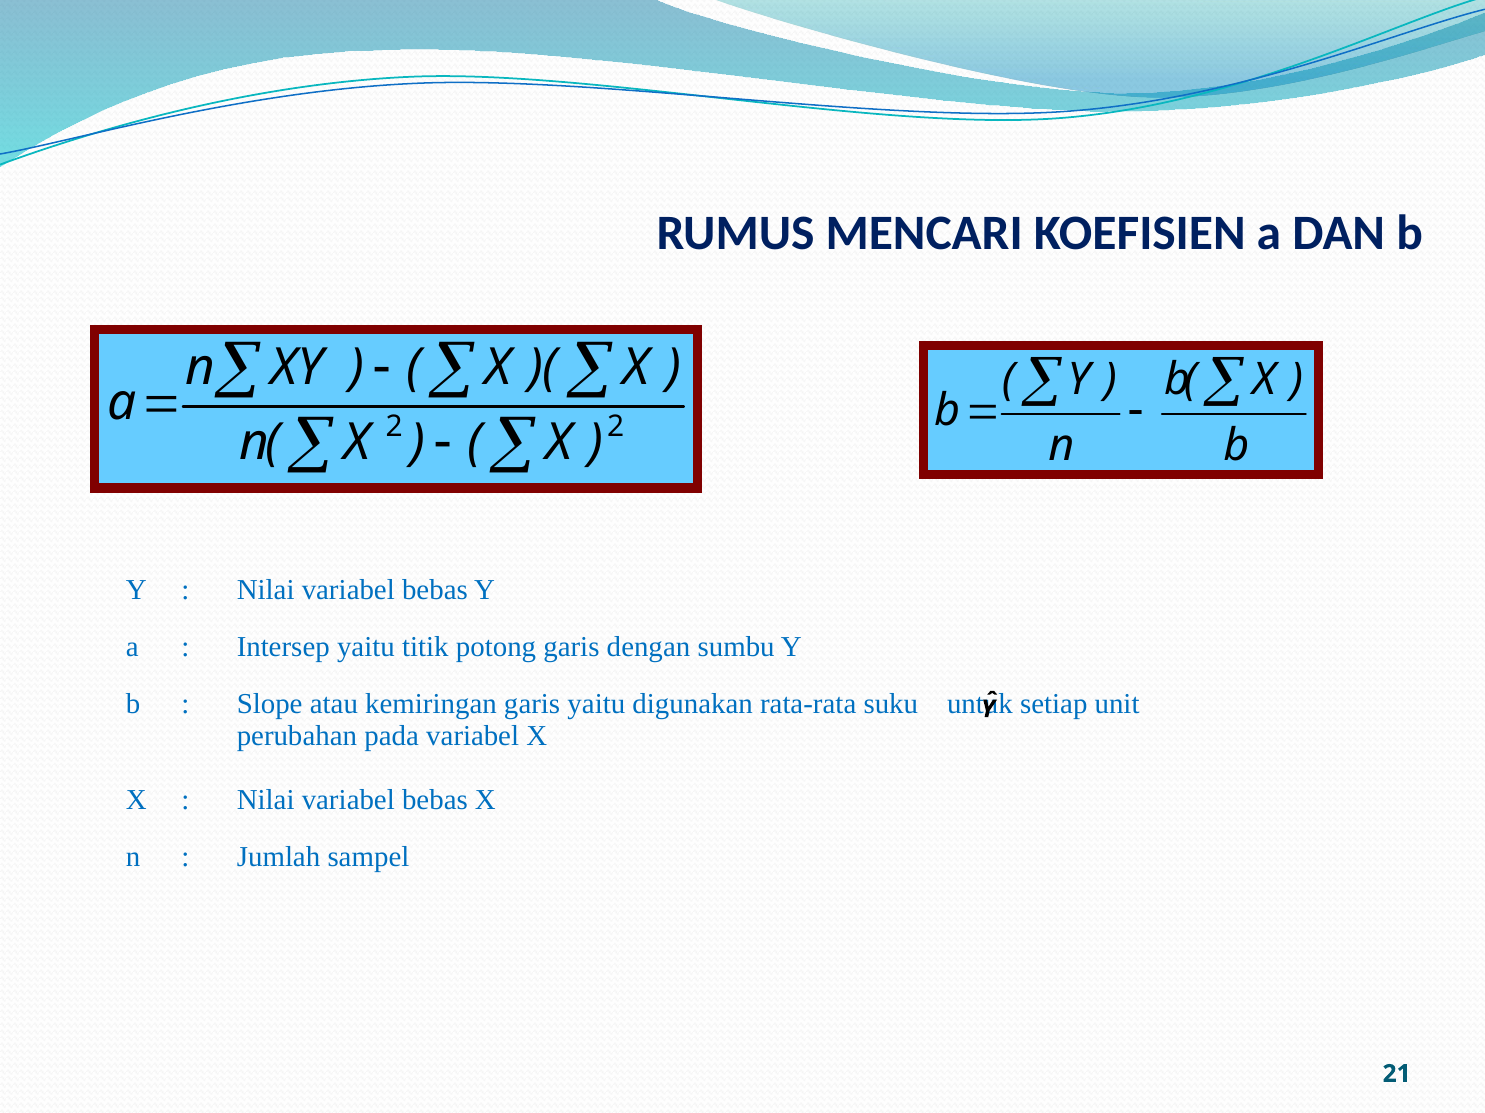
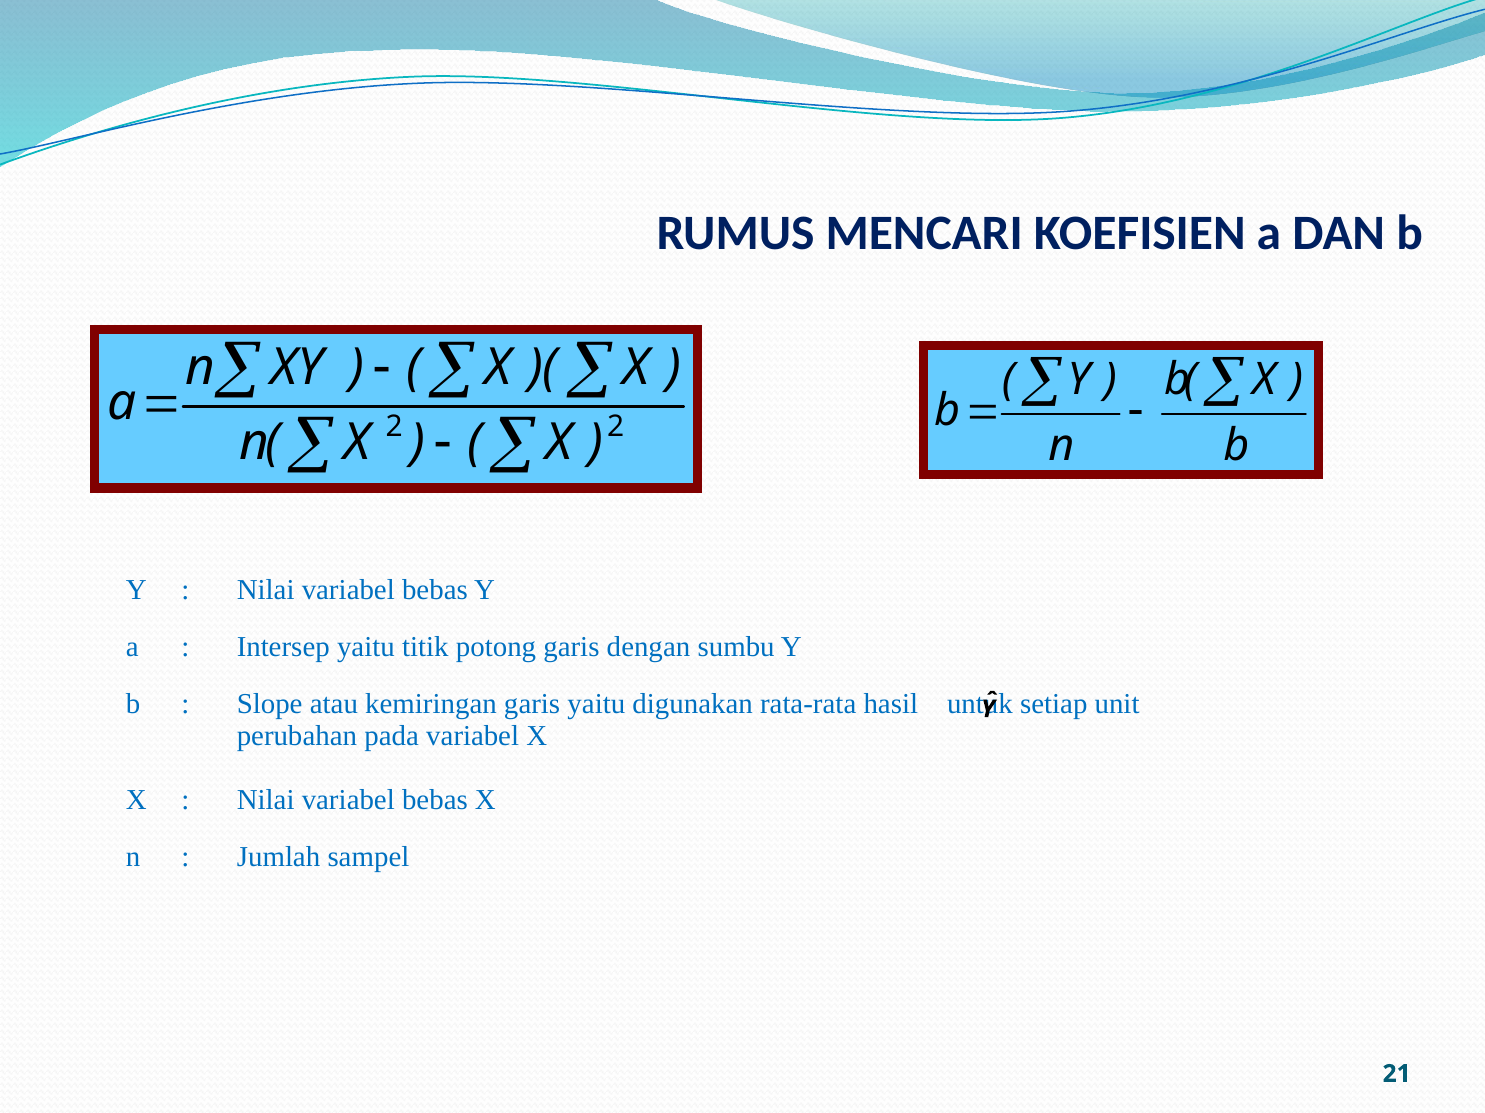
suku: suku -> hasil
